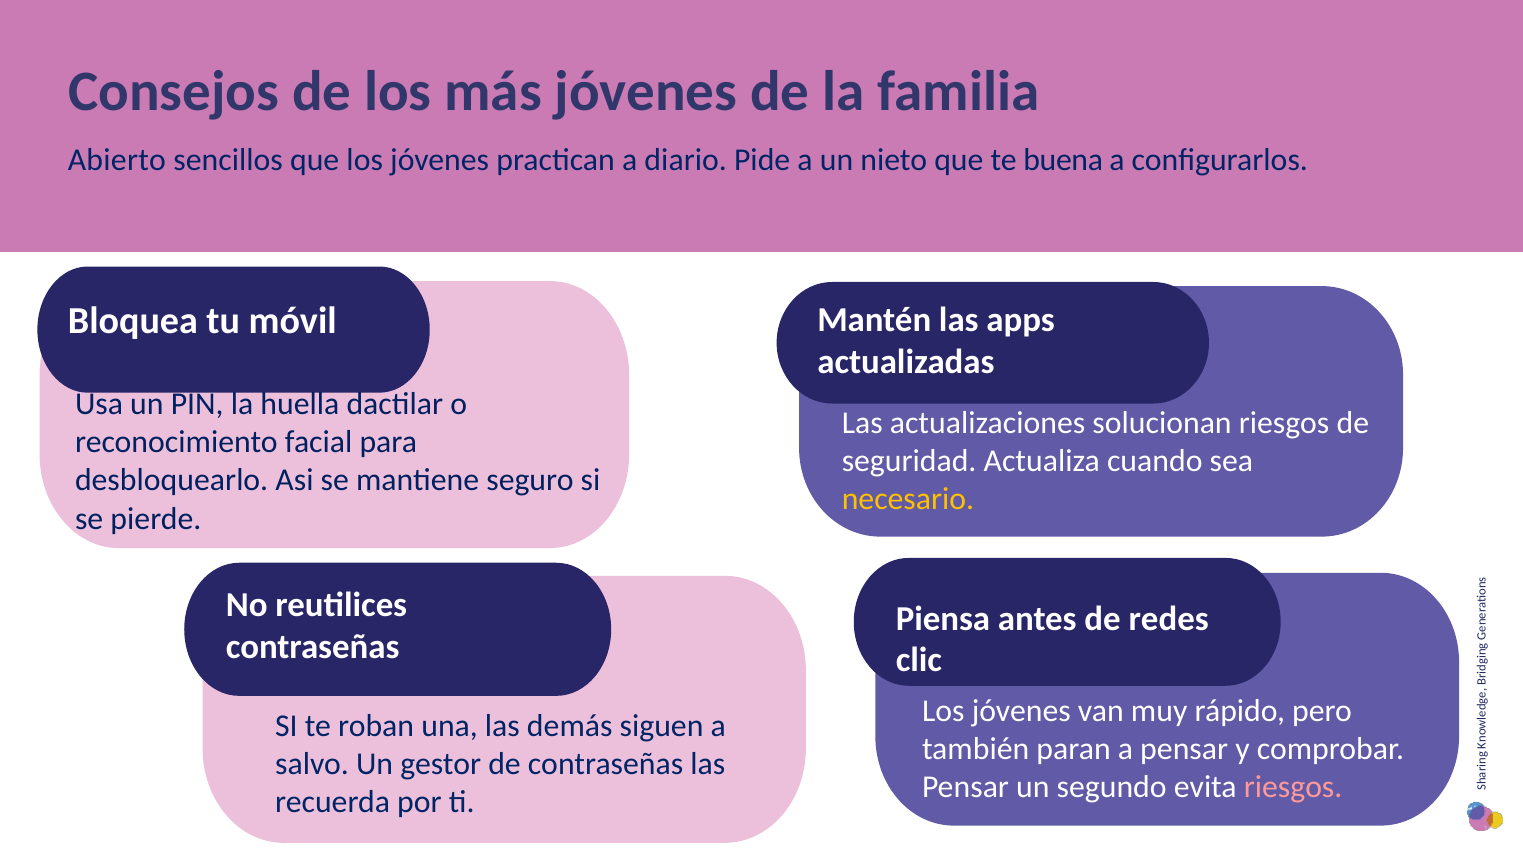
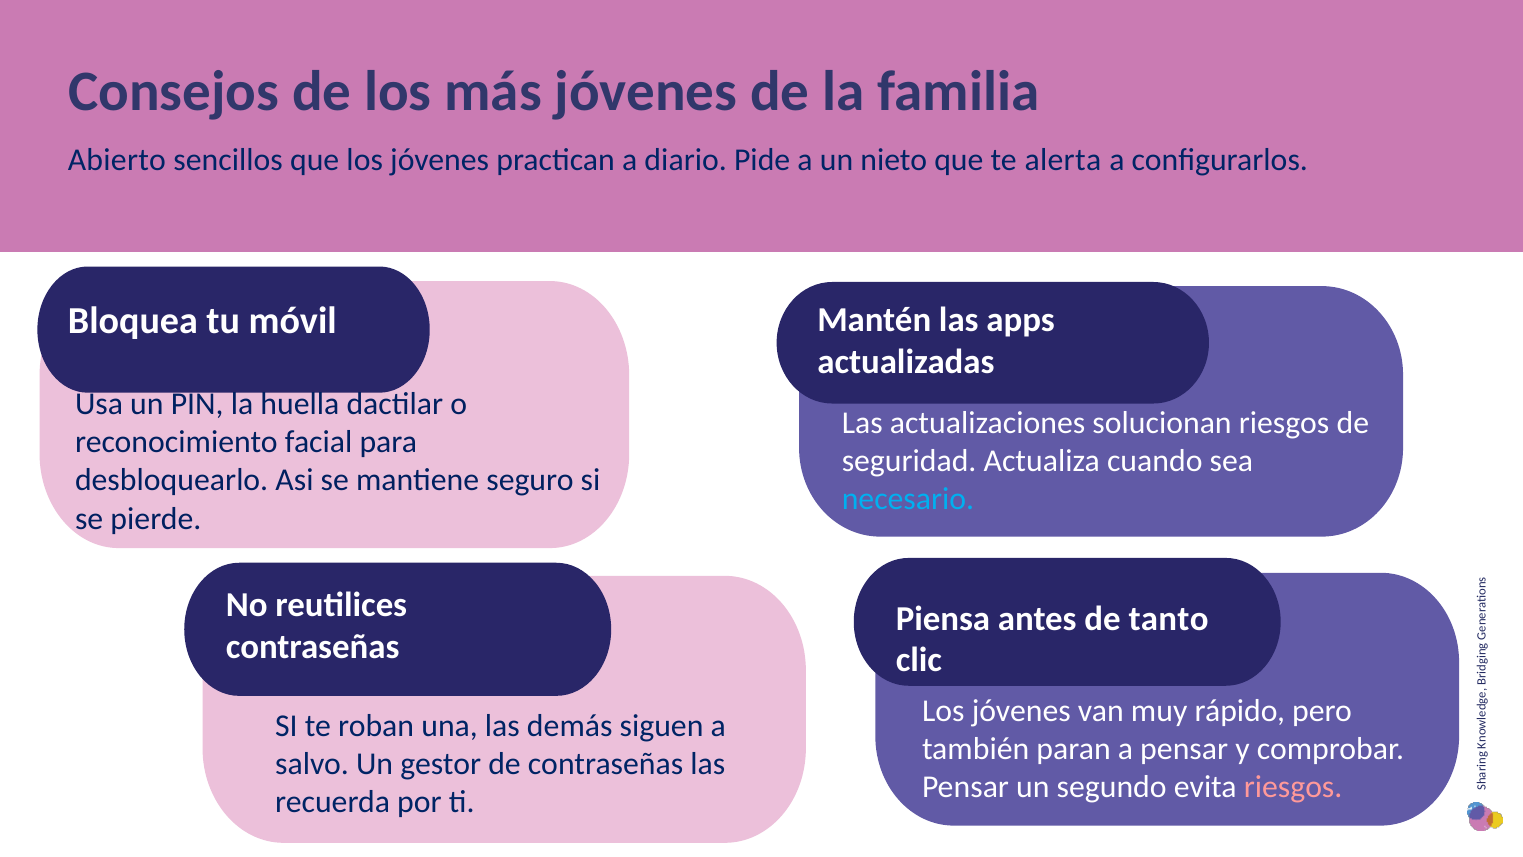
buena: buena -> alerta
necesario colour: yellow -> light blue
redes: redes -> tanto
